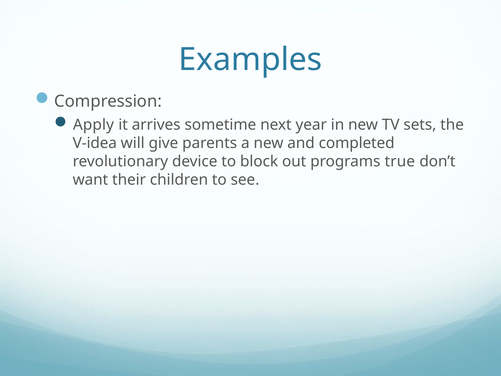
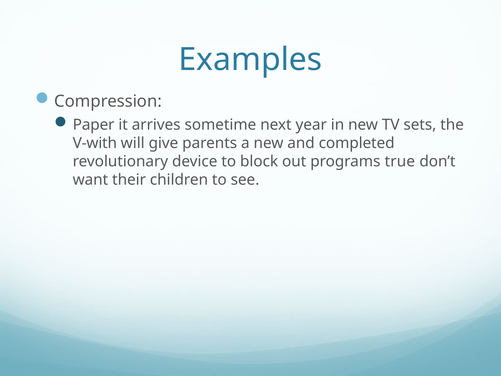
Apply: Apply -> Paper
V-idea: V-idea -> V-with
